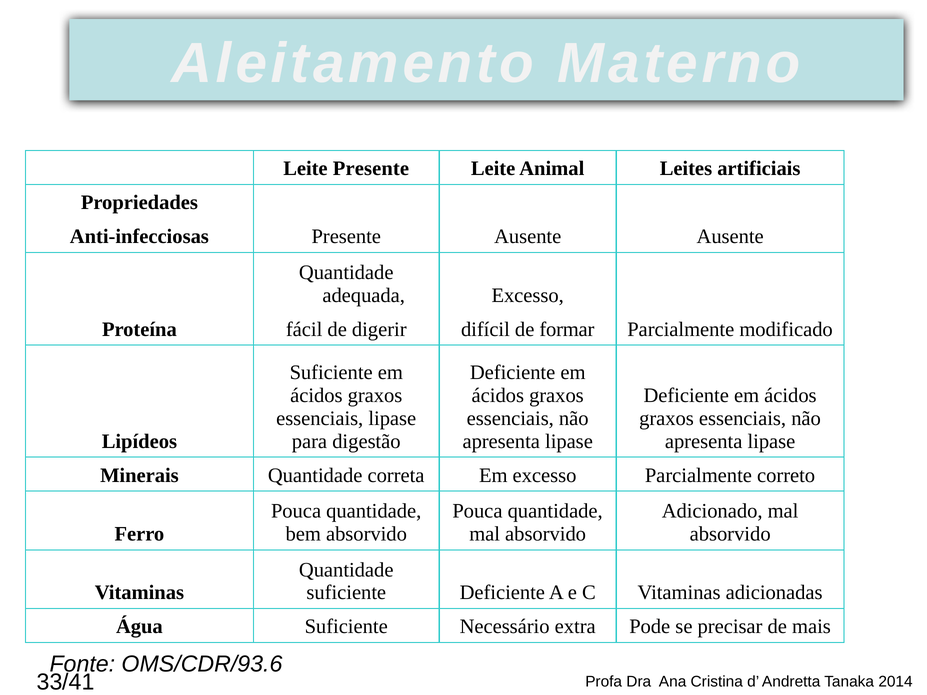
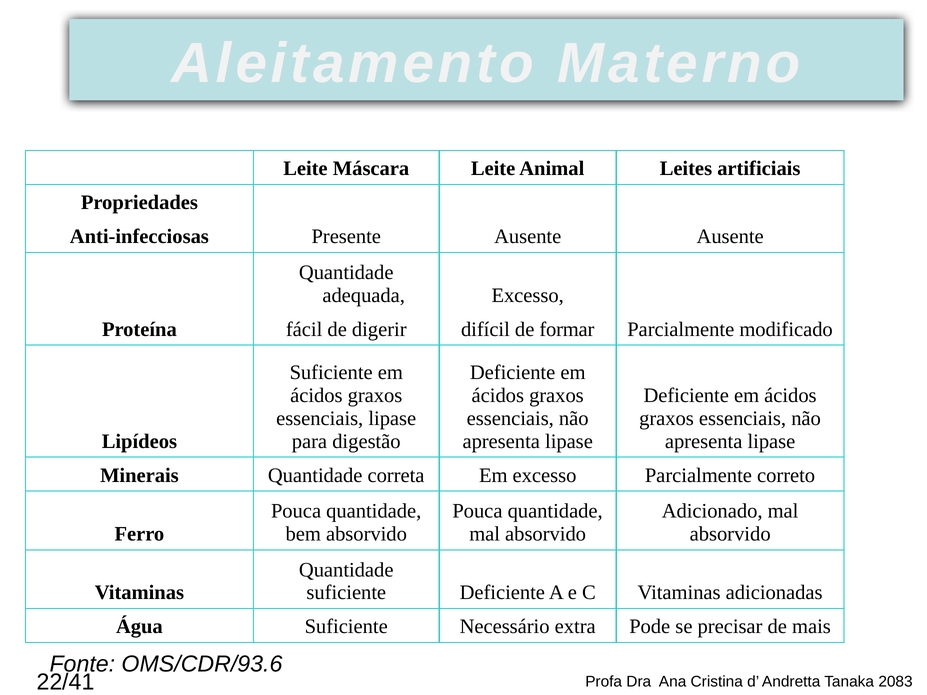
Leite Presente: Presente -> Máscara
33/41: 33/41 -> 22/41
2014: 2014 -> 2083
